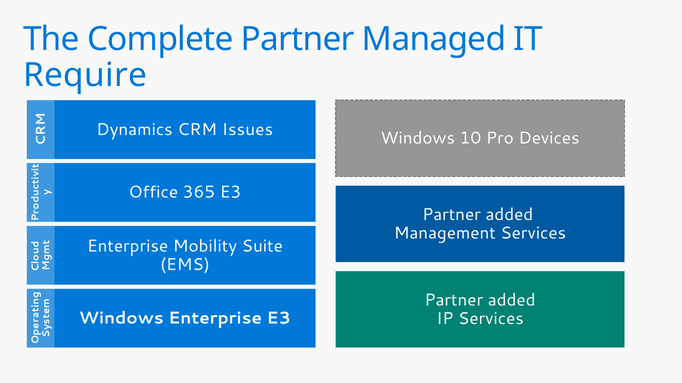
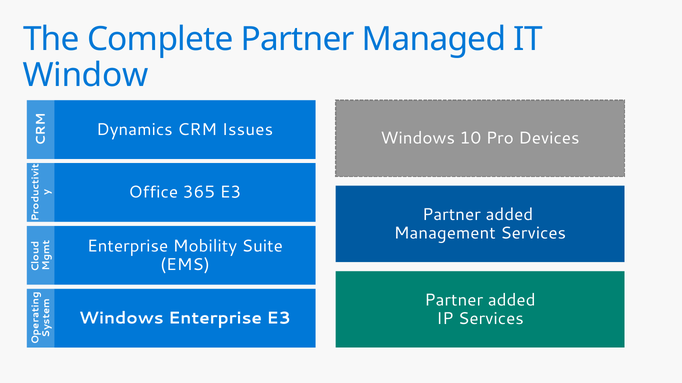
Require: Require -> Window
